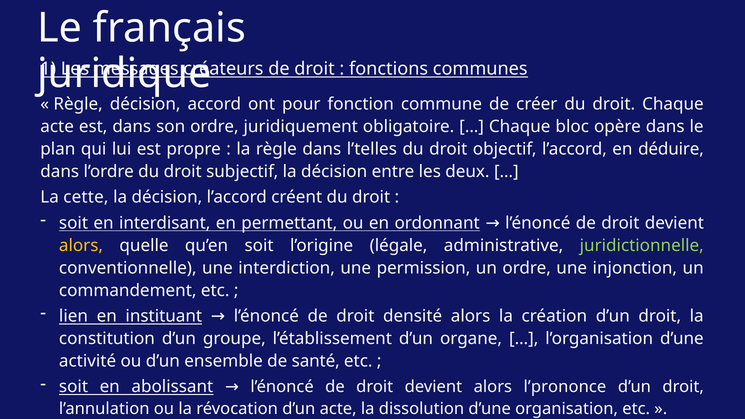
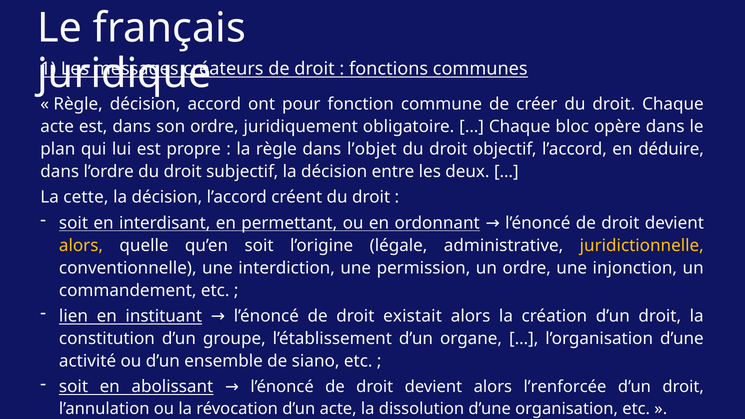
l’telles: l’telles -> l’objet
juridictionnelle colour: light green -> yellow
densité: densité -> existait
santé: santé -> siano
l’prononce: l’prononce -> l’renforcée
